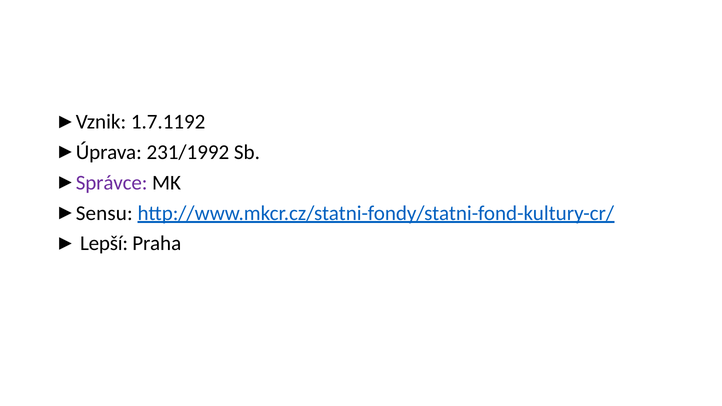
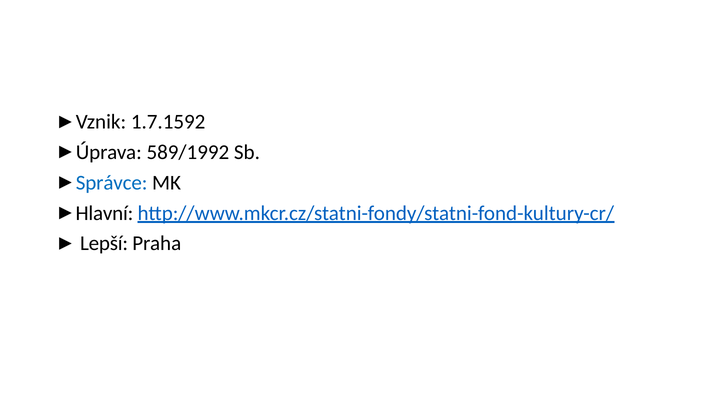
1.7.1192: 1.7.1192 -> 1.7.1592
231/1992: 231/1992 -> 589/1992
Správce colour: purple -> blue
Sensu: Sensu -> Hlavní
